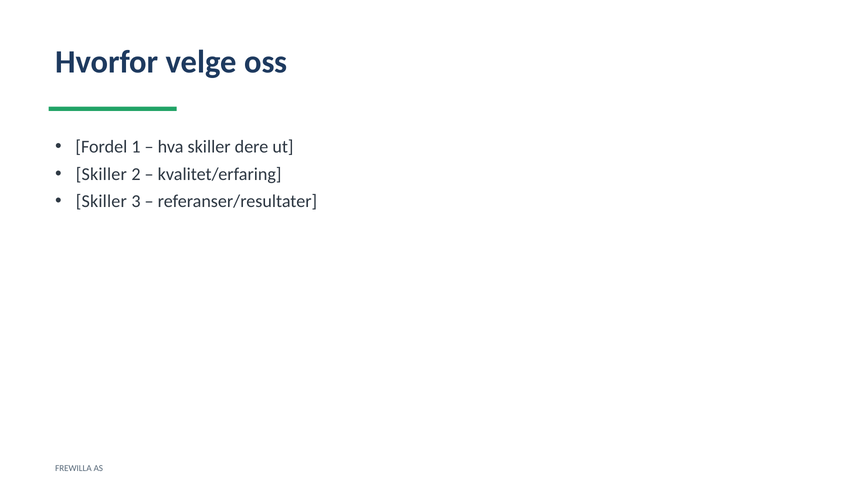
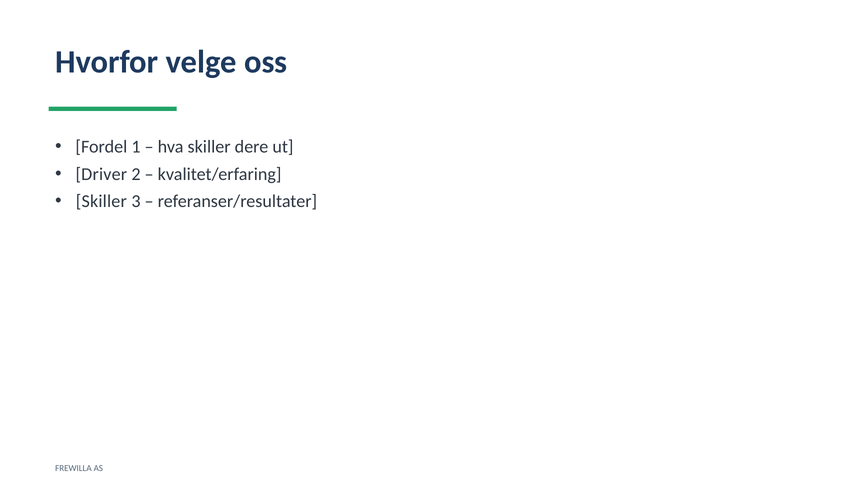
Skiller at (101, 174): Skiller -> Driver
